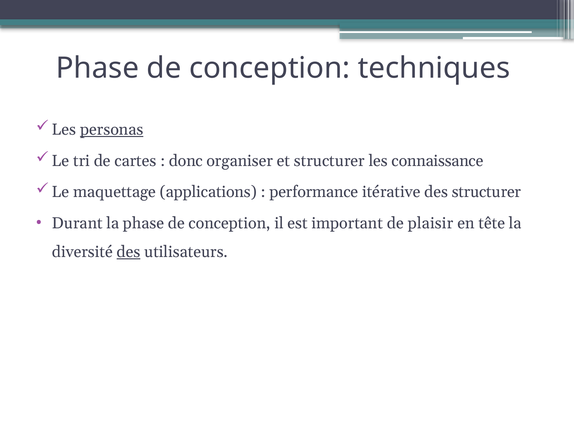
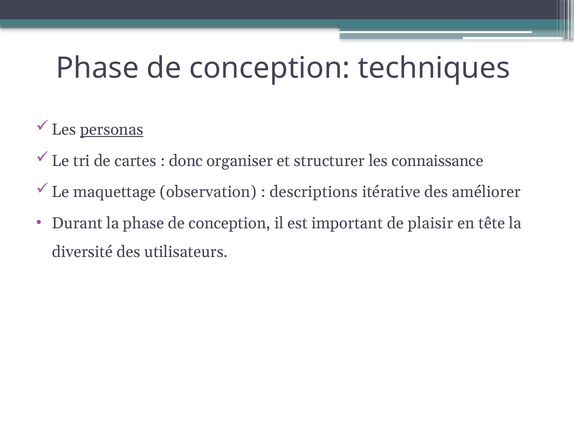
applications: applications -> observation
performance: performance -> descriptions
des structurer: structurer -> améliorer
des at (129, 252) underline: present -> none
